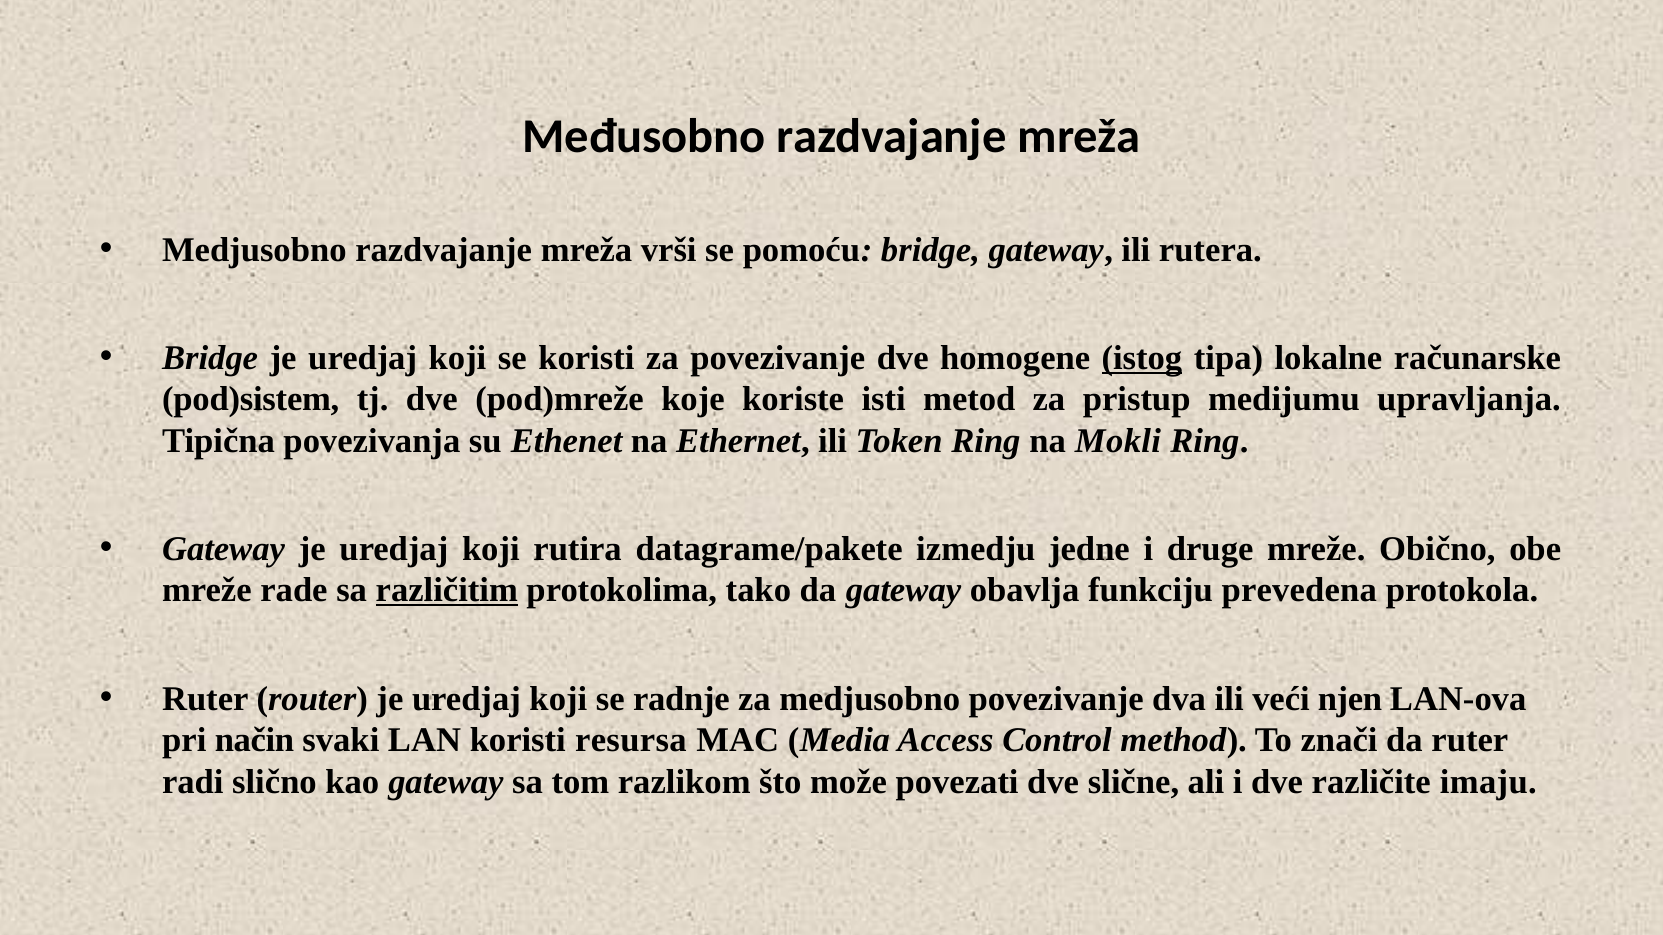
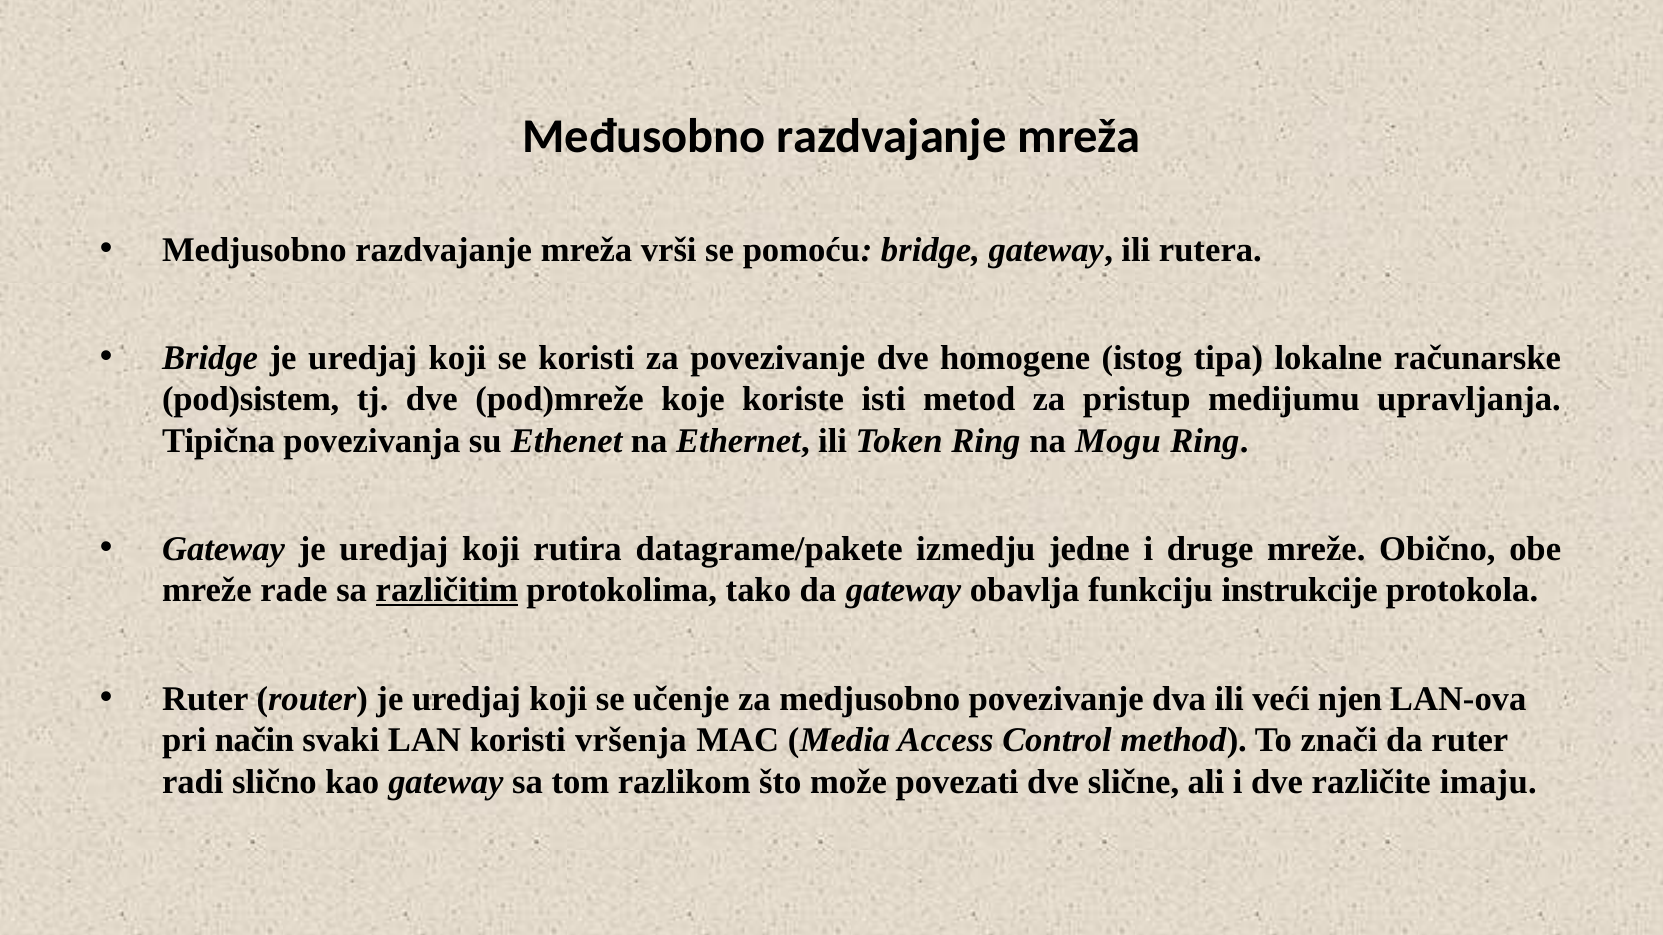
istog underline: present -> none
Mokli: Mokli -> Mogu
prevedena: prevedena -> instrukcije
radnje: radnje -> učenje
resursa: resursa -> vršenja
